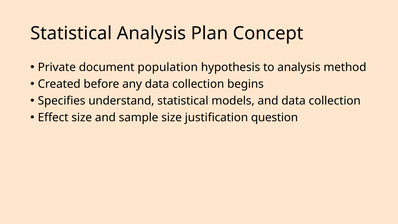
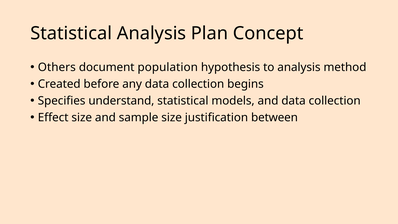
Private: Private -> Others
question: question -> between
